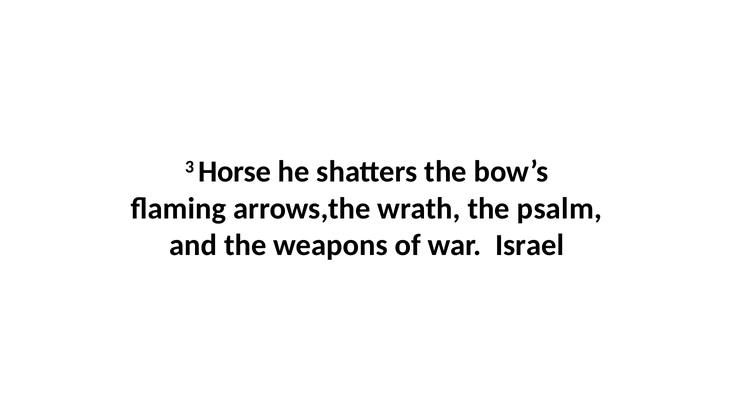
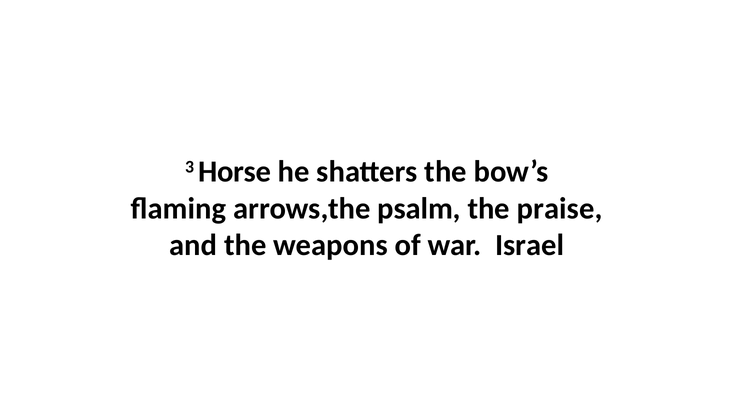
wrath: wrath -> psalm
psalm: psalm -> praise
